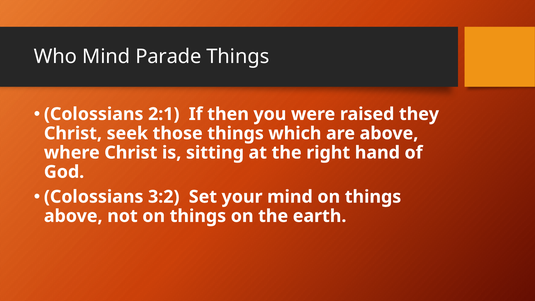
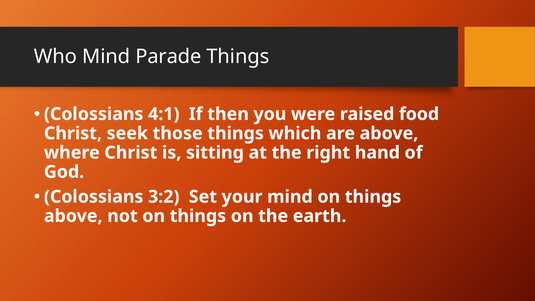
2:1: 2:1 -> 4:1
they: they -> food
